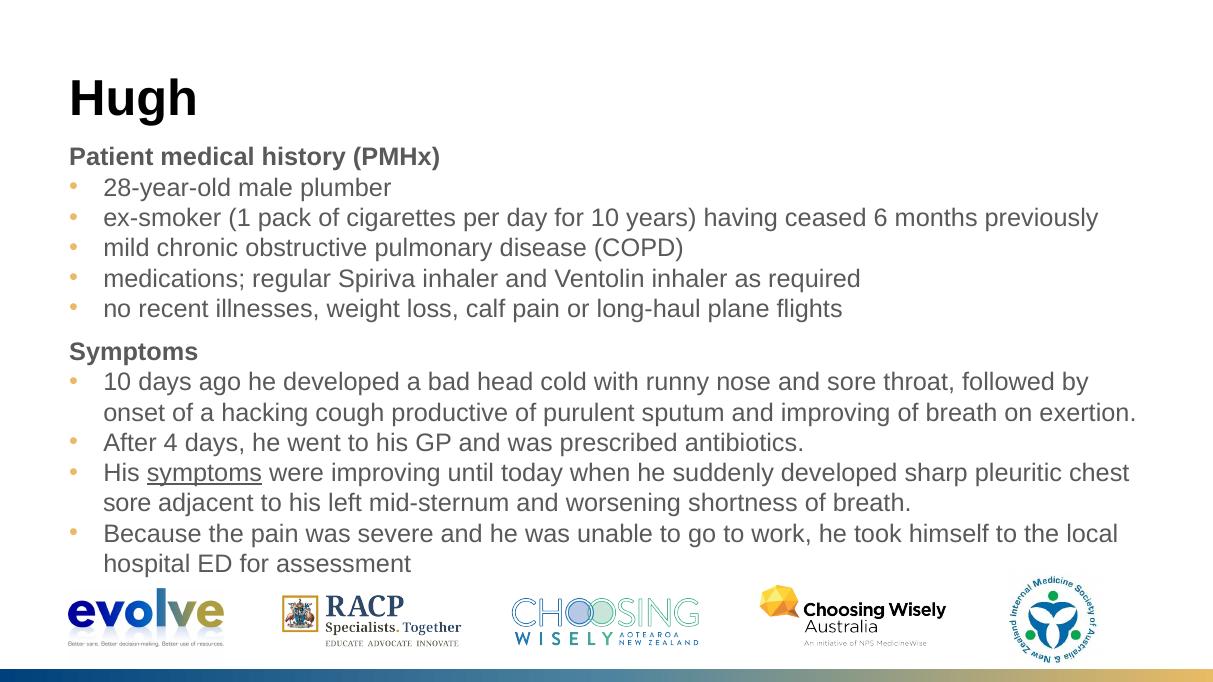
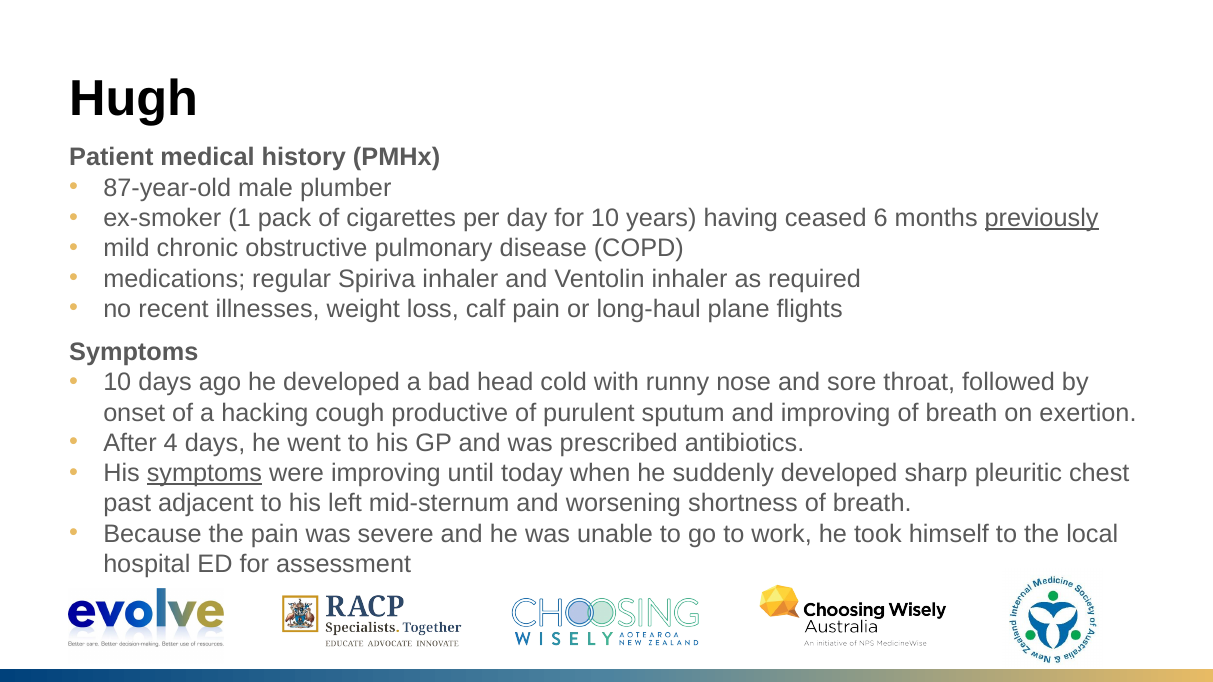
28-year-old: 28-year-old -> 87-year-old
previously underline: none -> present
sore at (127, 504): sore -> past
